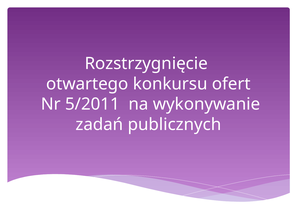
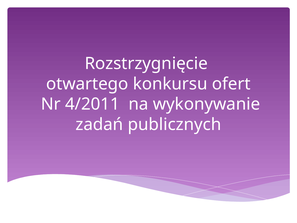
5/2011: 5/2011 -> 4/2011
